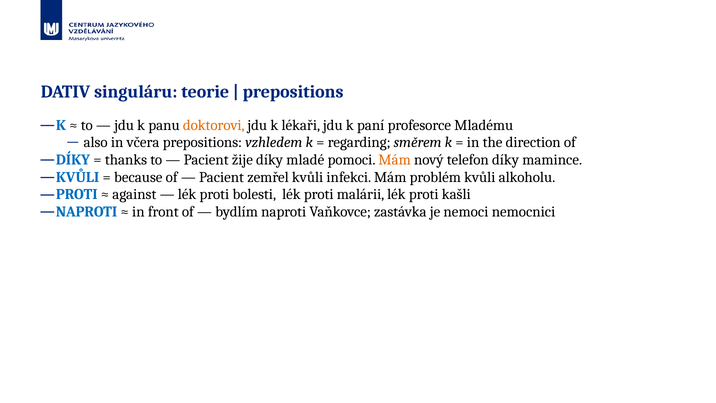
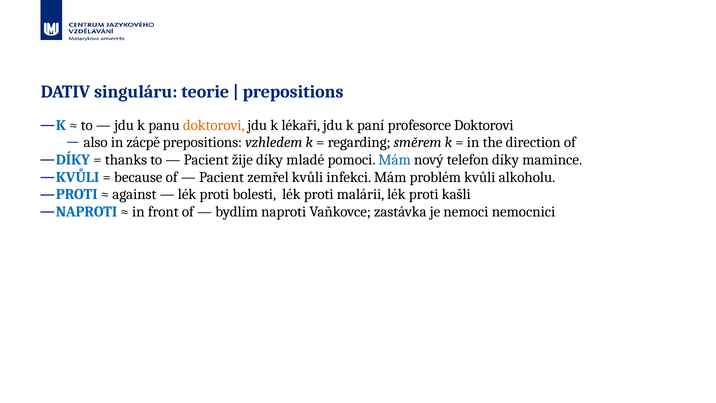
profesorce Mladému: Mladému -> Doktorovi
včera: včera -> zácpě
Mám at (395, 160) colour: orange -> blue
